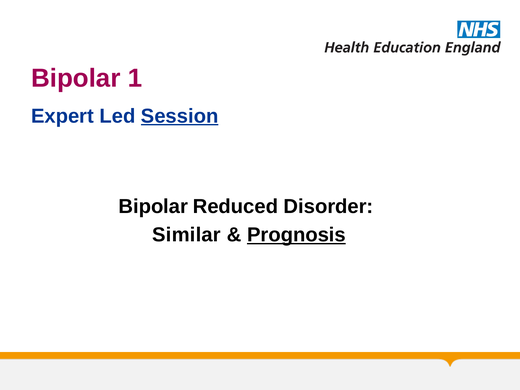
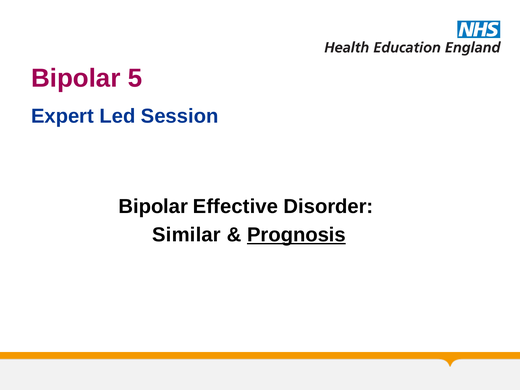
1: 1 -> 5
Session underline: present -> none
Reduced: Reduced -> Effective
